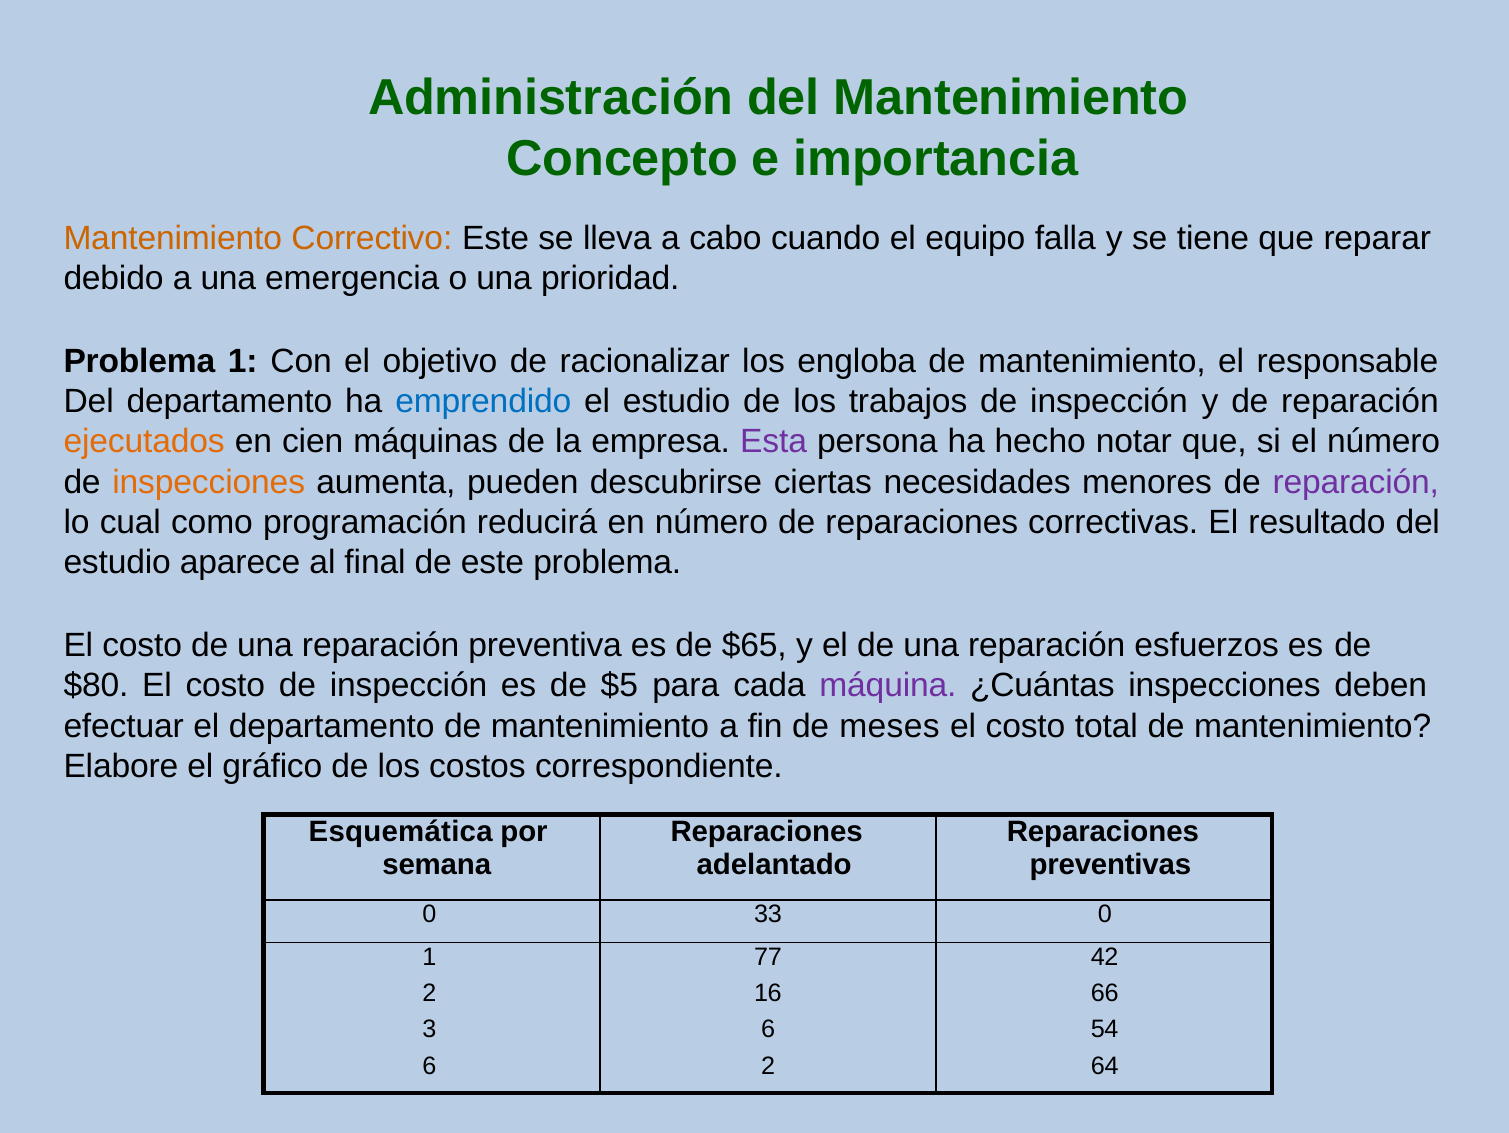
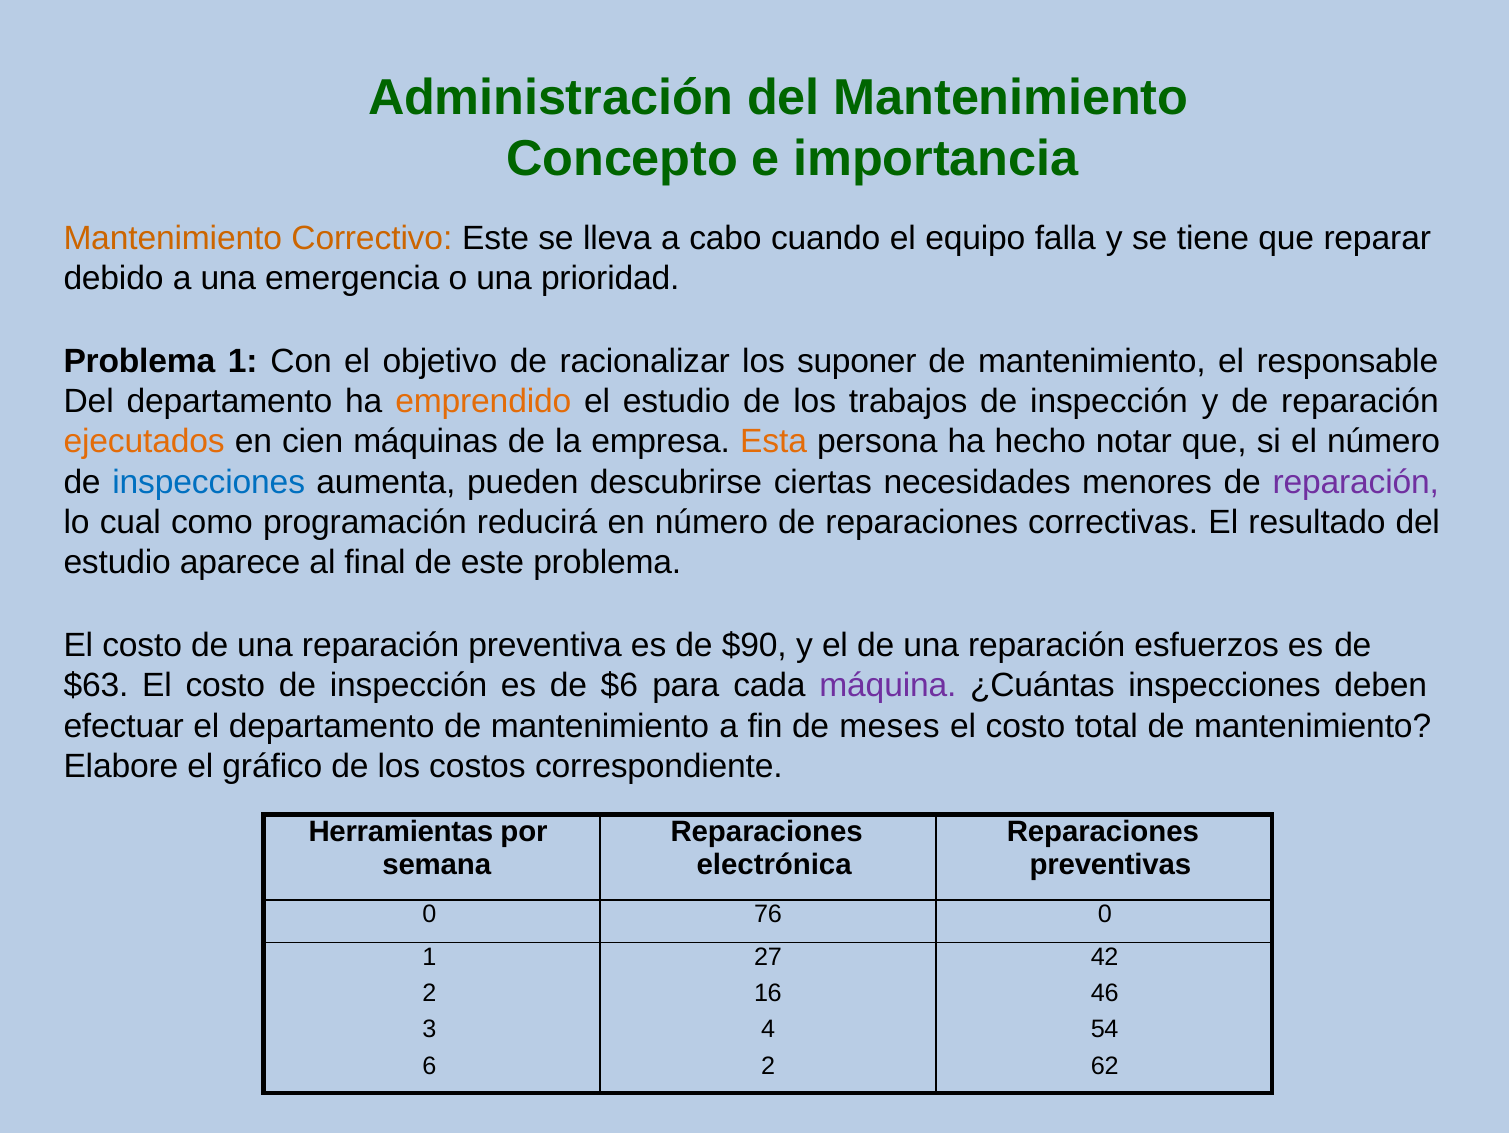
engloba: engloba -> suponer
emprendido colour: blue -> orange
Esta colour: purple -> orange
inspecciones at (209, 482) colour: orange -> blue
$65: $65 -> $90
$80: $80 -> $63
$5: $5 -> $6
Esquemática: Esquemática -> Herramientas
adelantado: adelantado -> electrónica
33: 33 -> 76
77: 77 -> 27
66: 66 -> 46
3 6: 6 -> 4
64: 64 -> 62
